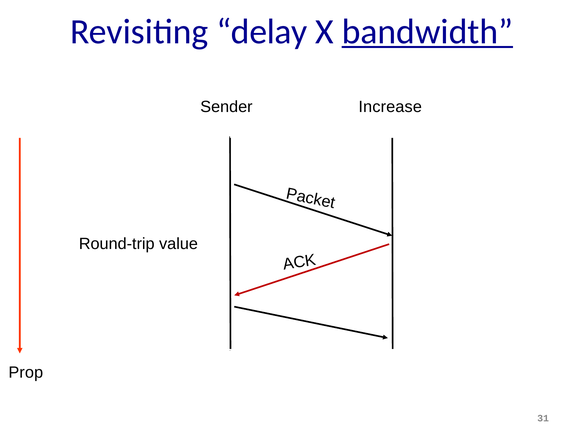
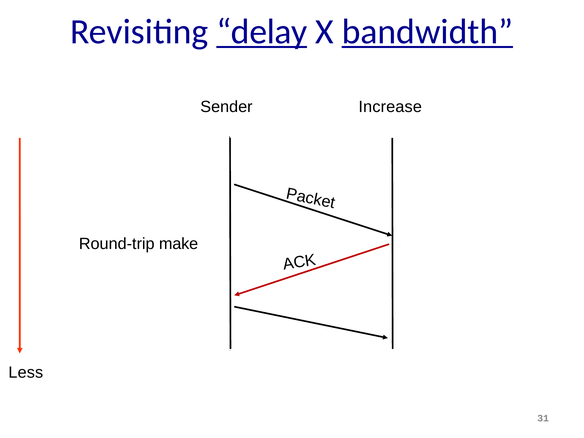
delay underline: none -> present
value: value -> make
Prop: Prop -> Less
